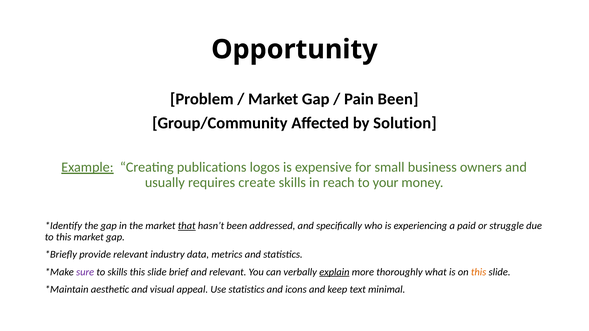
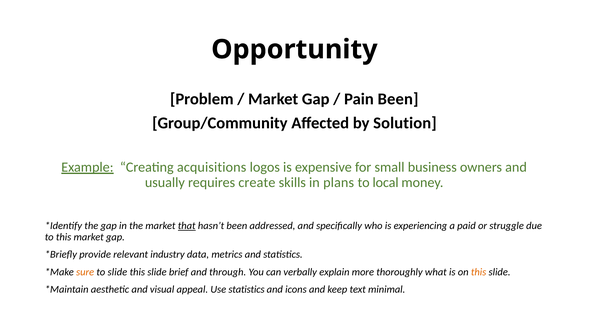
publications: publications -> acquisitions
reach: reach -> plans
your: your -> local
sure colour: purple -> orange
to skills: skills -> slide
and relevant: relevant -> through
explain underline: present -> none
